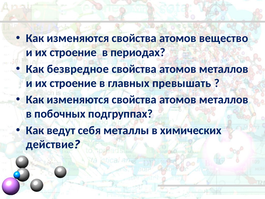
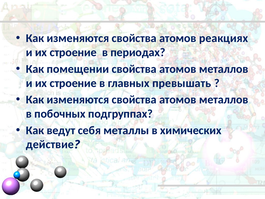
вещество: вещество -> реакциях
безвредное: безвредное -> помещении
